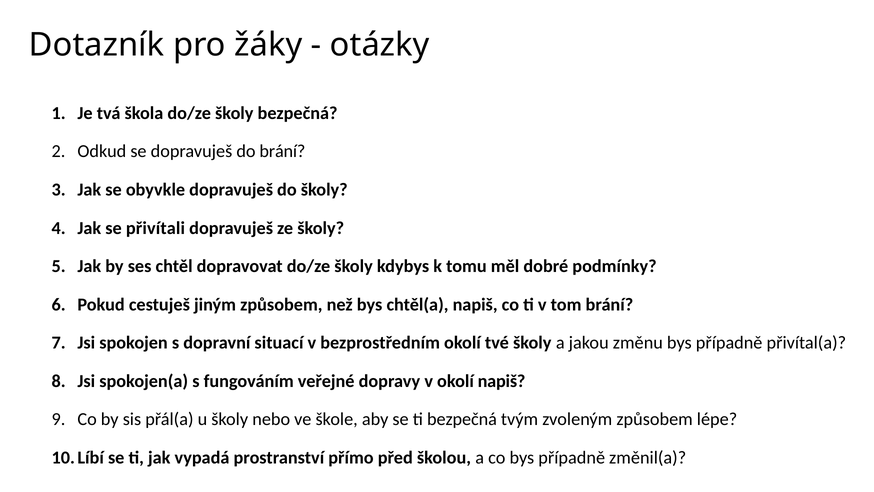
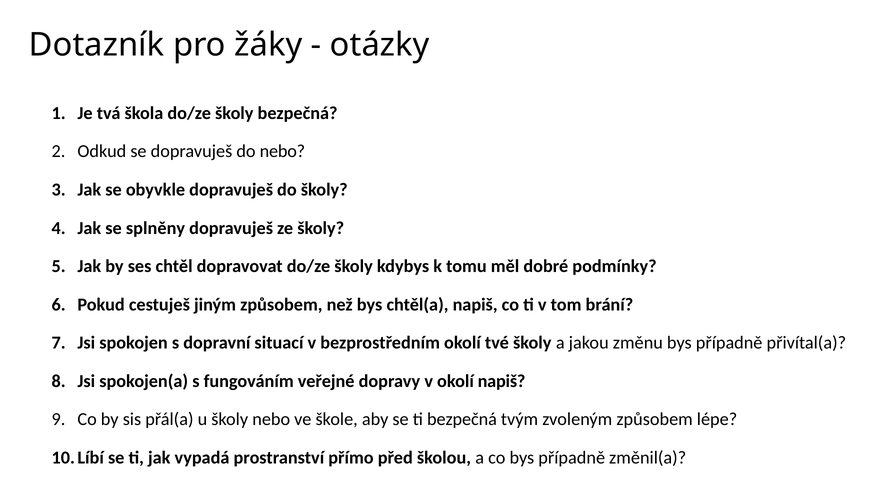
do brání: brání -> nebo
přivítali: přivítali -> splněny
